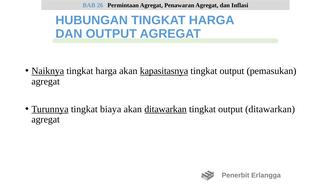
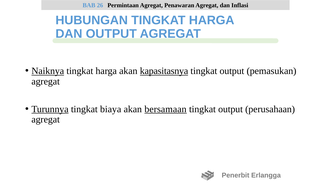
akan ditawarkan: ditawarkan -> bersamaan
output ditawarkan: ditawarkan -> perusahaan
